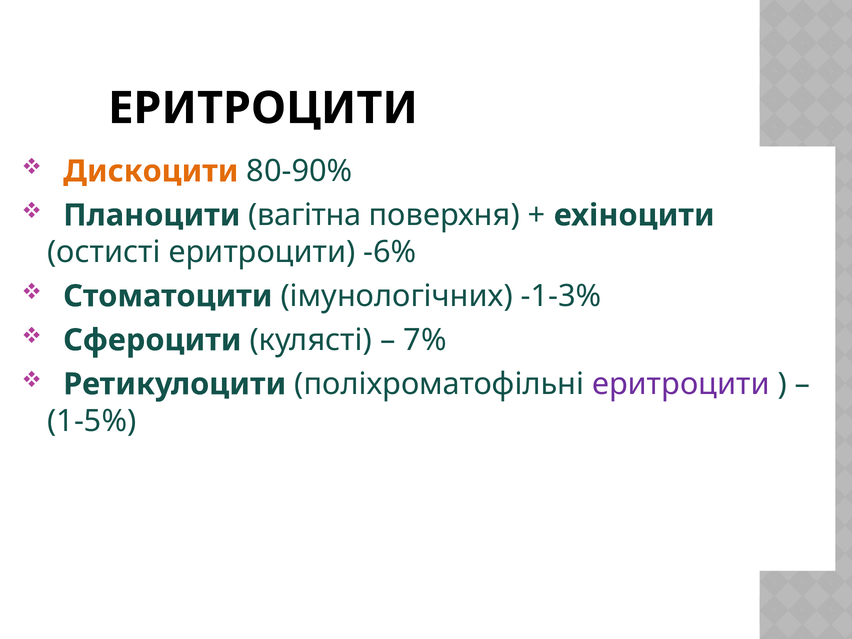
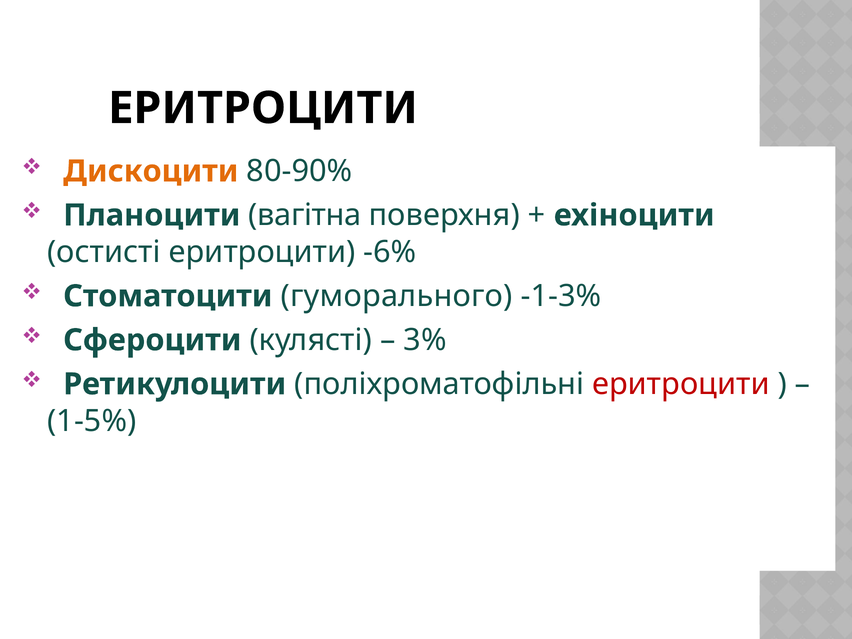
імунологічних: імунологічних -> гуморального
7%: 7% -> 3%
еритроцити at (681, 384) colour: purple -> red
